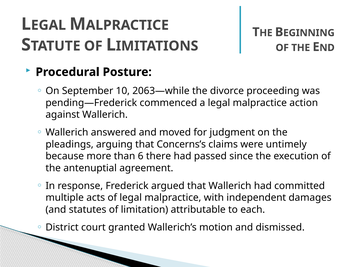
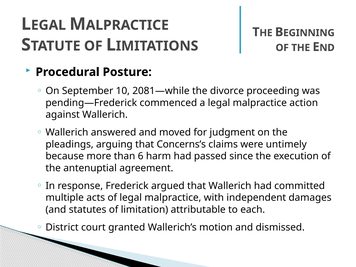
2063—while: 2063—while -> 2081—while
there: there -> harm
